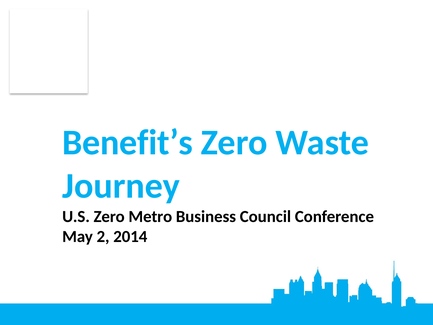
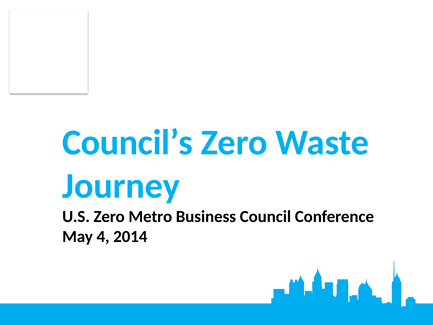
Benefit’s: Benefit’s -> Council’s
2: 2 -> 4
